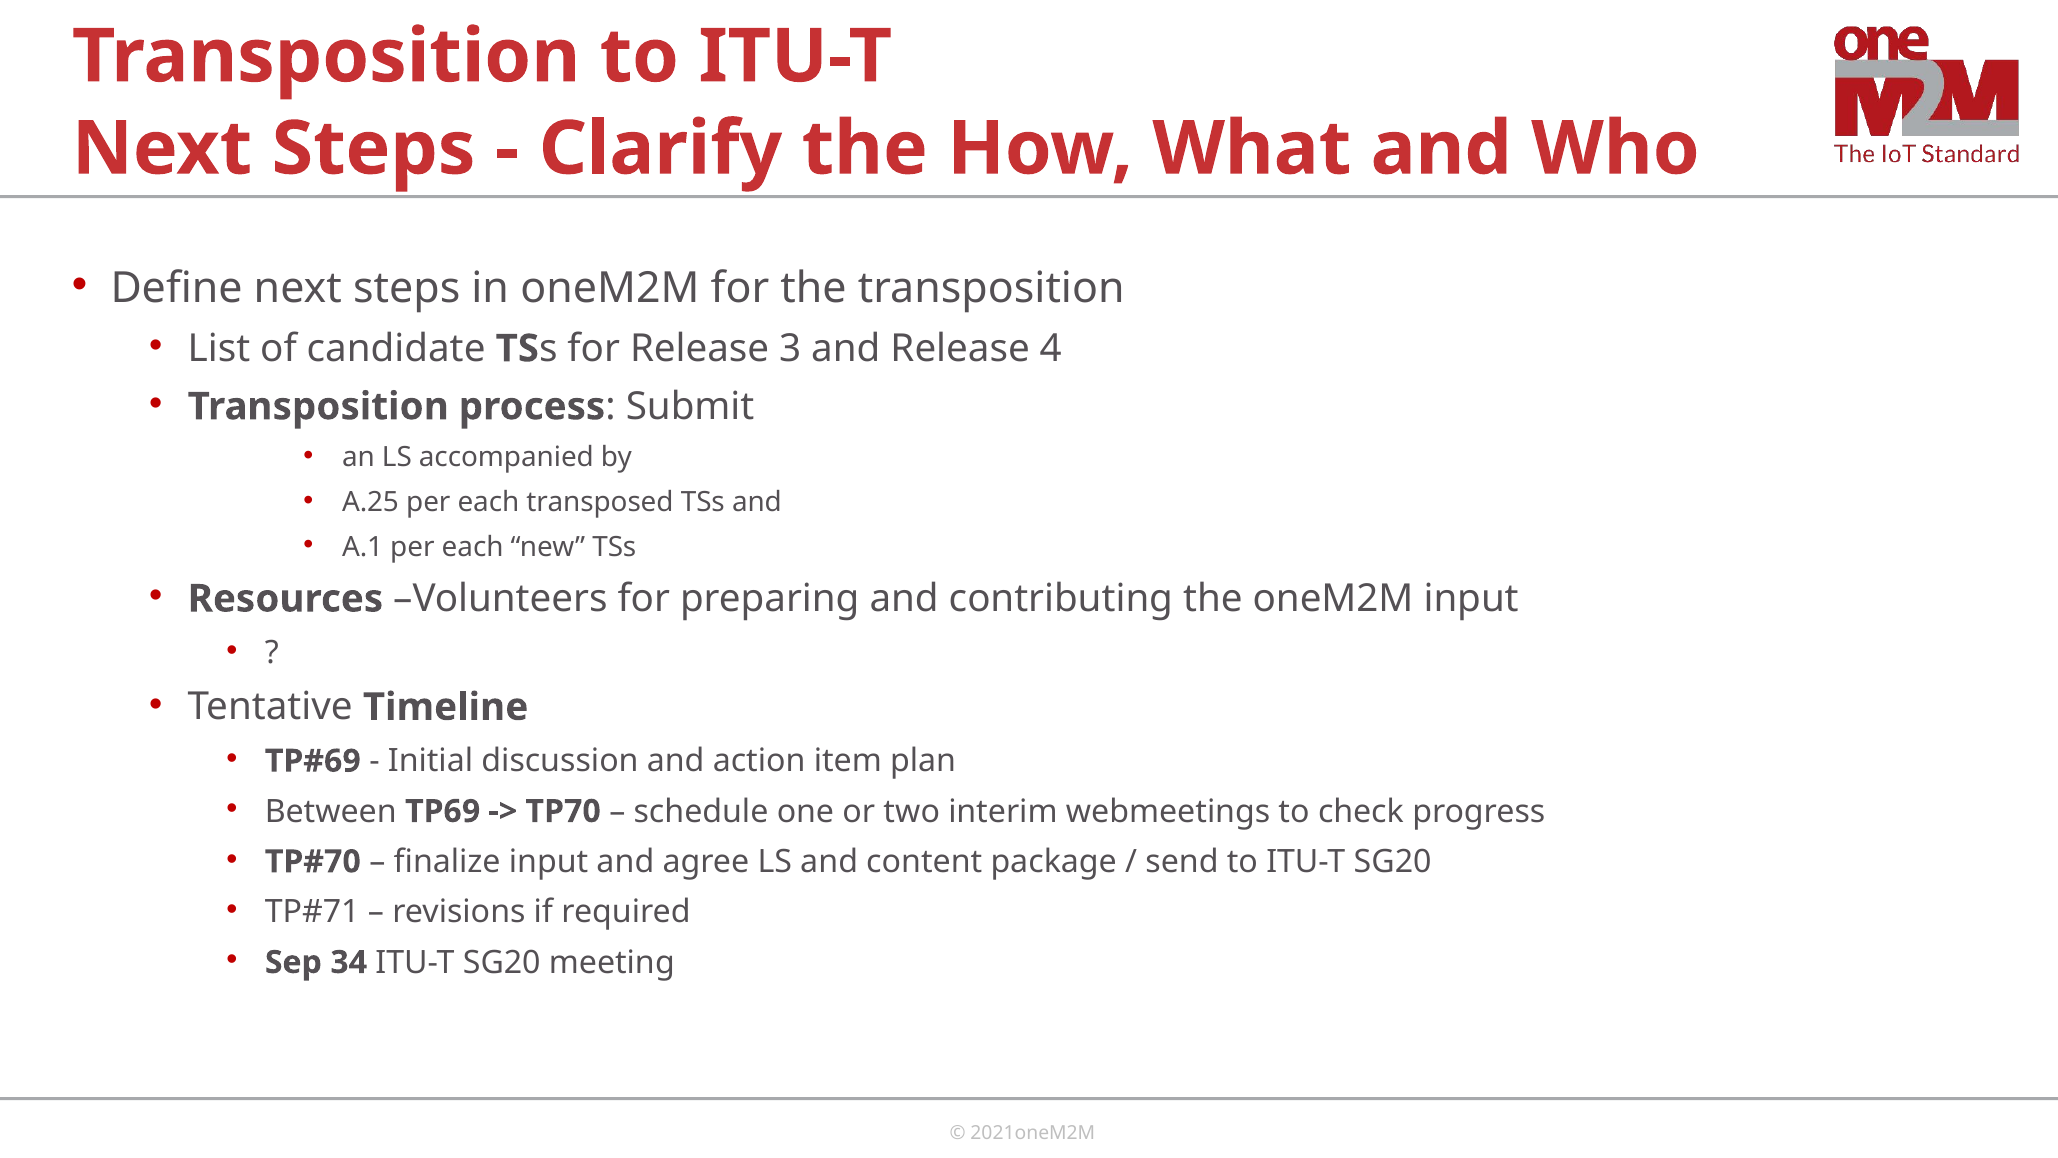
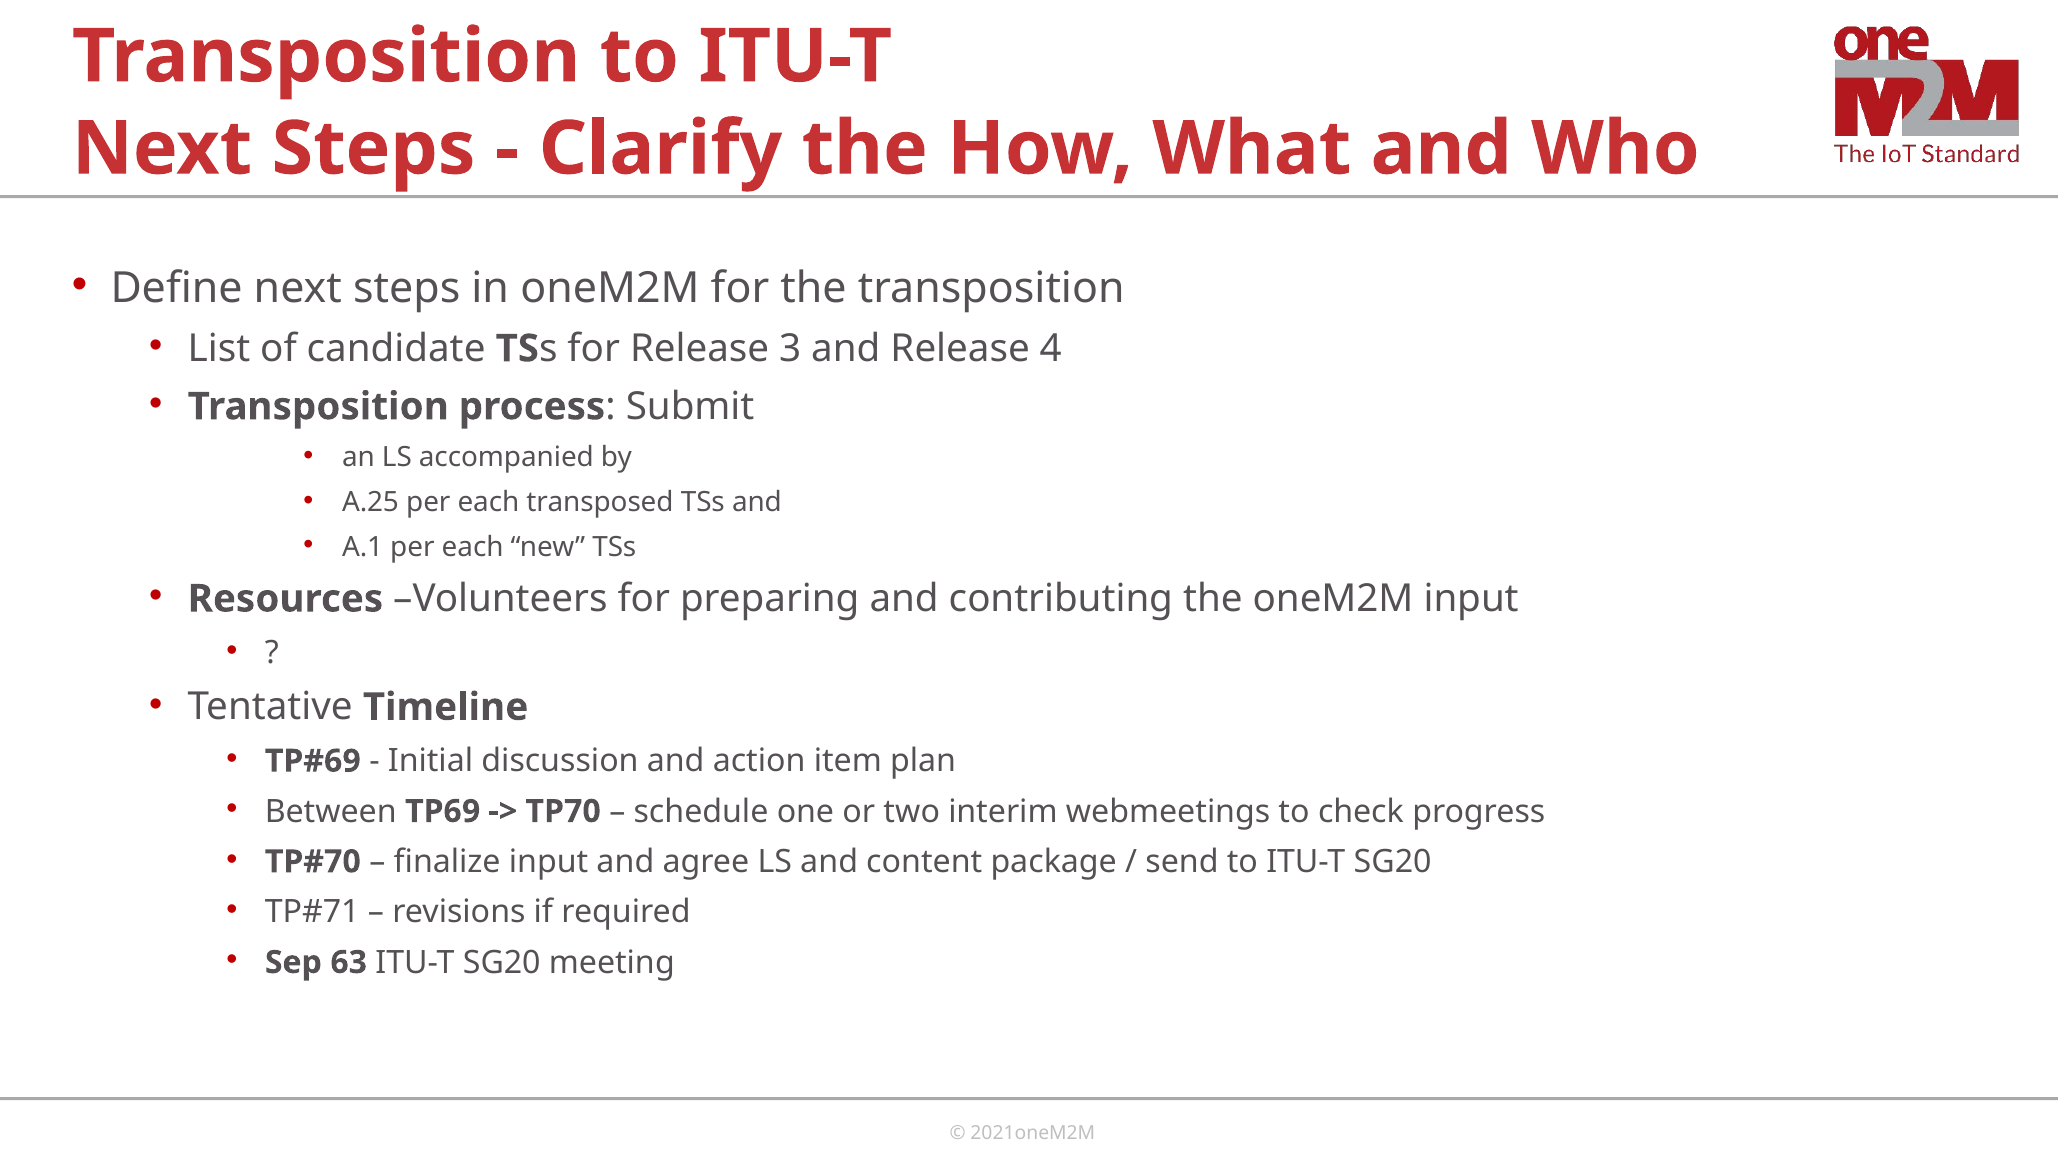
34: 34 -> 63
